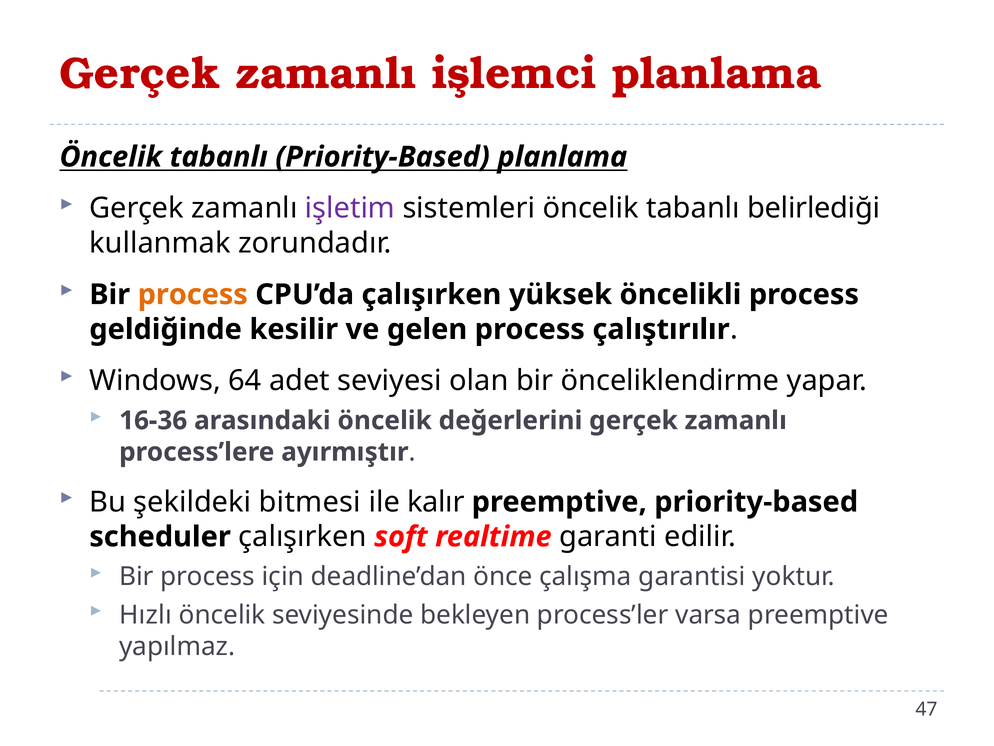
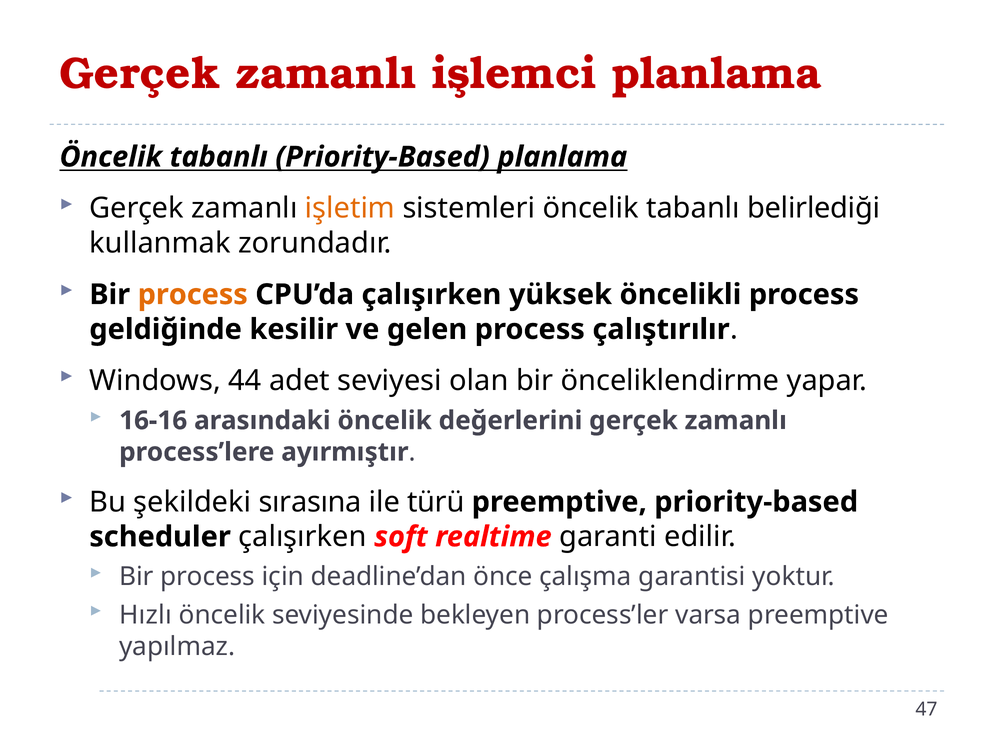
işletim colour: purple -> orange
64: 64 -> 44
16-36: 16-36 -> 16-16
bitmesi: bitmesi -> sırasına
kalır: kalır -> türü
